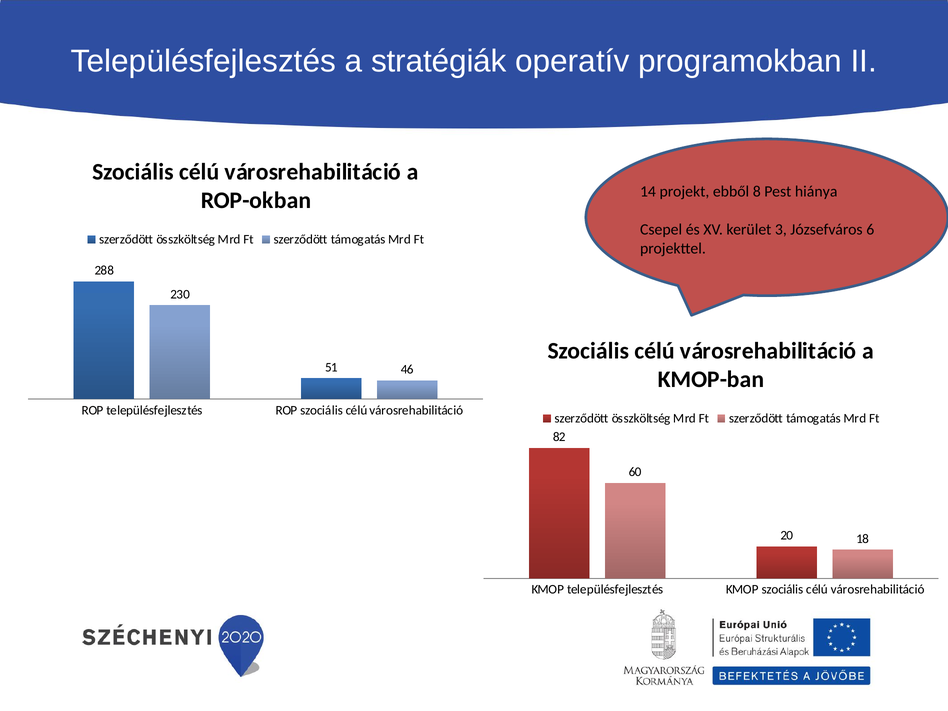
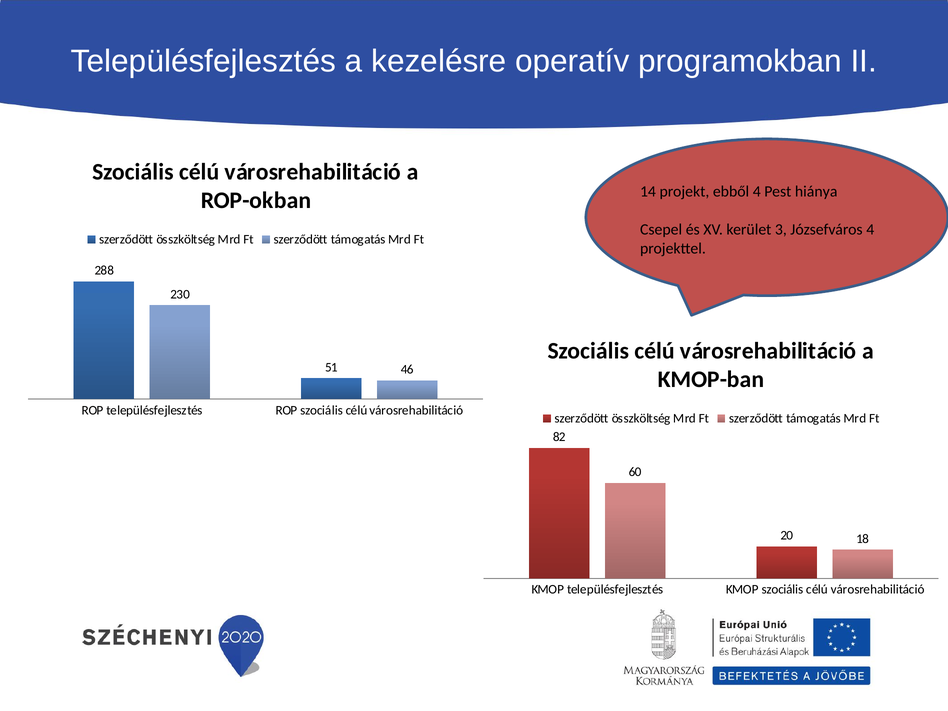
stratégiák: stratégiák -> kezelésre
ebből 8: 8 -> 4
Józsefváros 6: 6 -> 4
